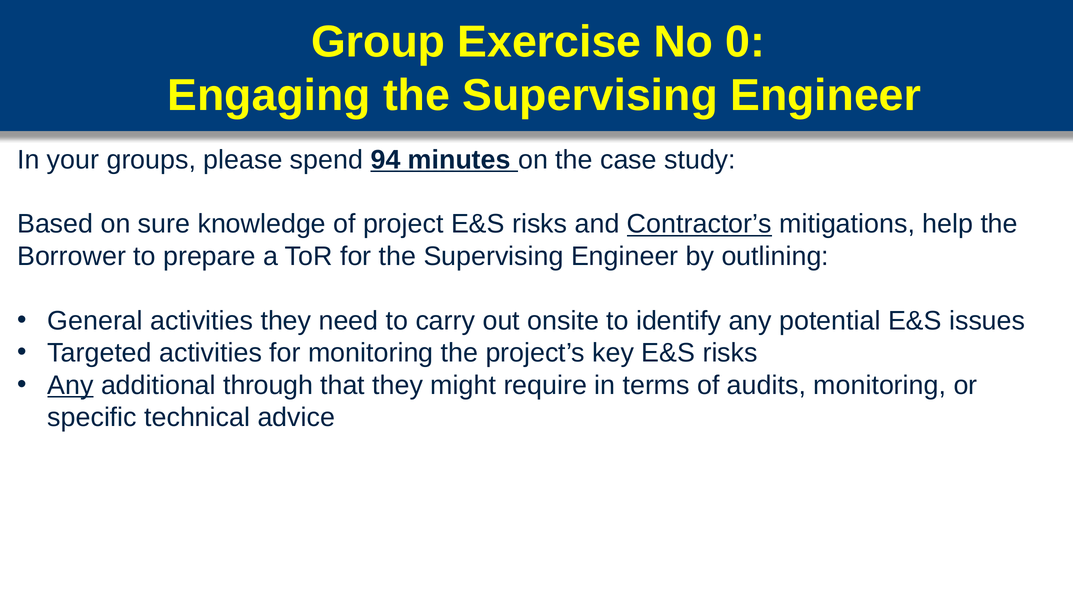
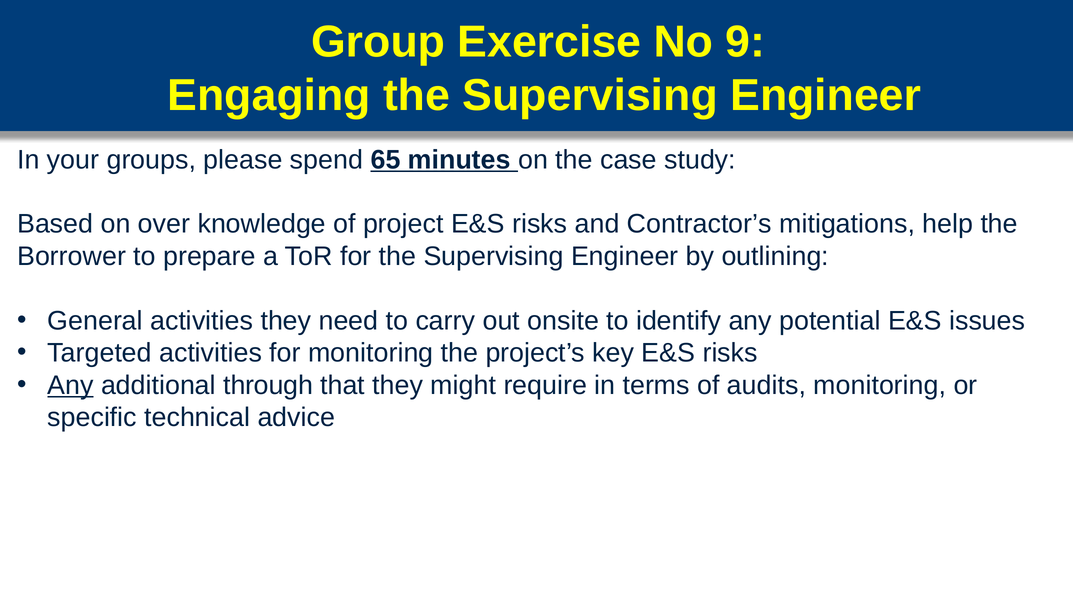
0: 0 -> 9
94: 94 -> 65
sure: sure -> over
Contractor’s underline: present -> none
